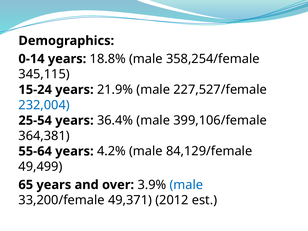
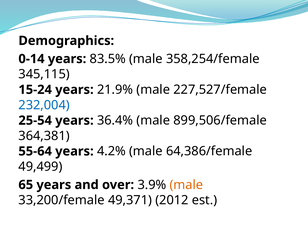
18.8%: 18.8% -> 83.5%
399,106/female: 399,106/female -> 899,506/female
84,129/female: 84,129/female -> 64,386/female
male at (186, 185) colour: blue -> orange
